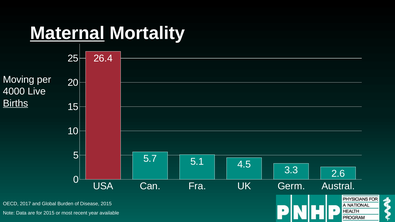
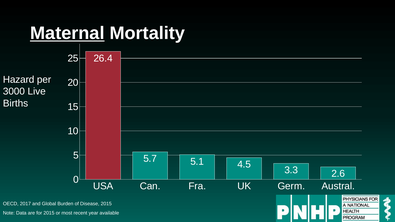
Moving: Moving -> Hazard
4000: 4000 -> 3000
Births underline: present -> none
